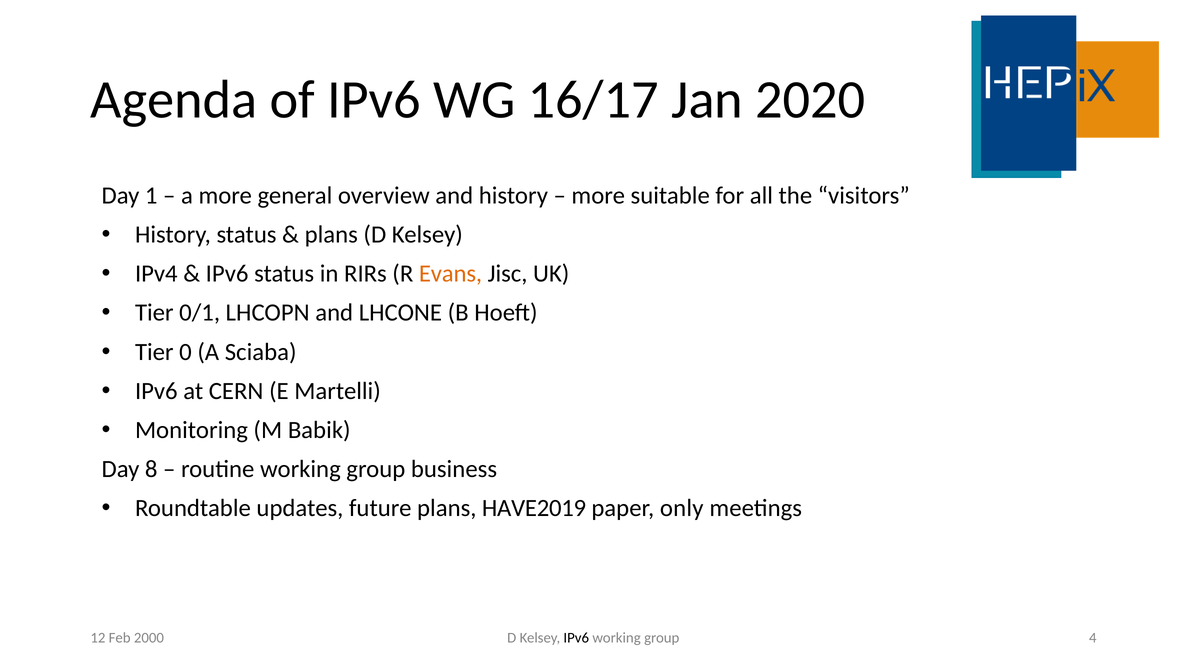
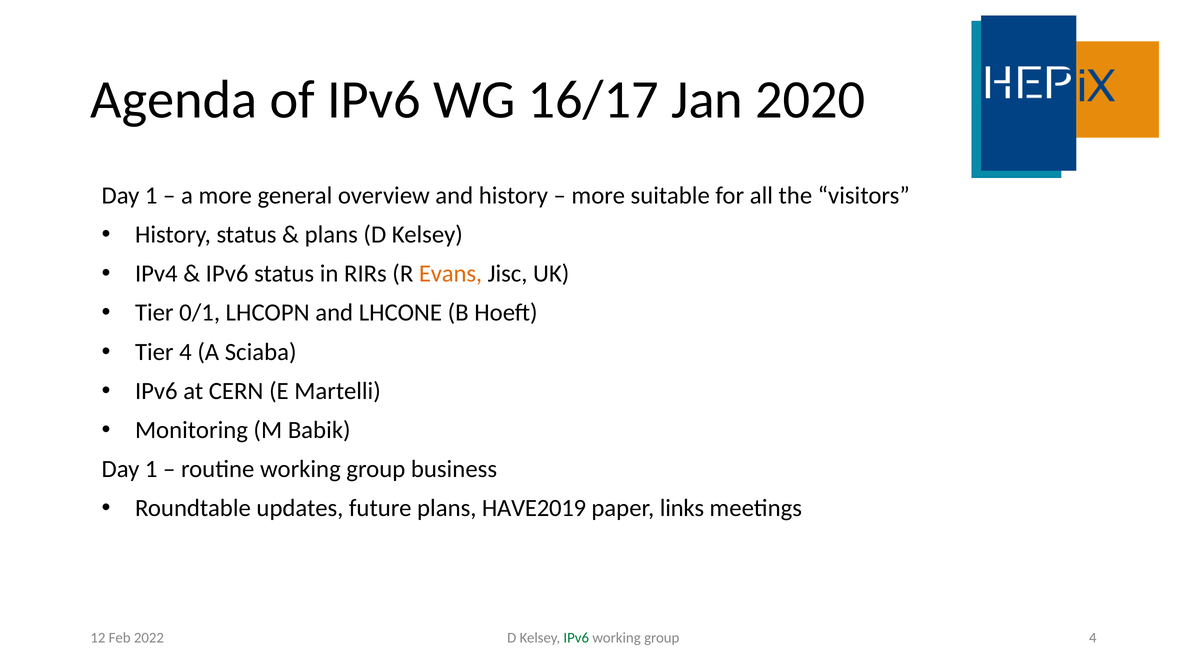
Tier 0: 0 -> 4
8 at (151, 469): 8 -> 1
only: only -> links
IPv6 at (576, 637) colour: black -> green
2000: 2000 -> 2022
